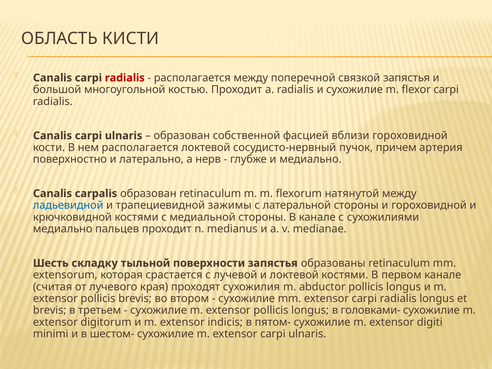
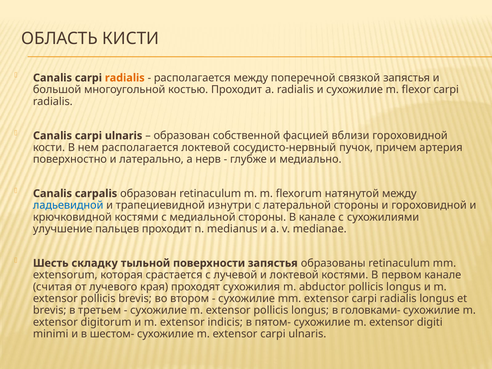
radialis at (125, 78) colour: red -> orange
зажимы: зажимы -> изнутри
медиально at (63, 229): медиально -> улучшение
